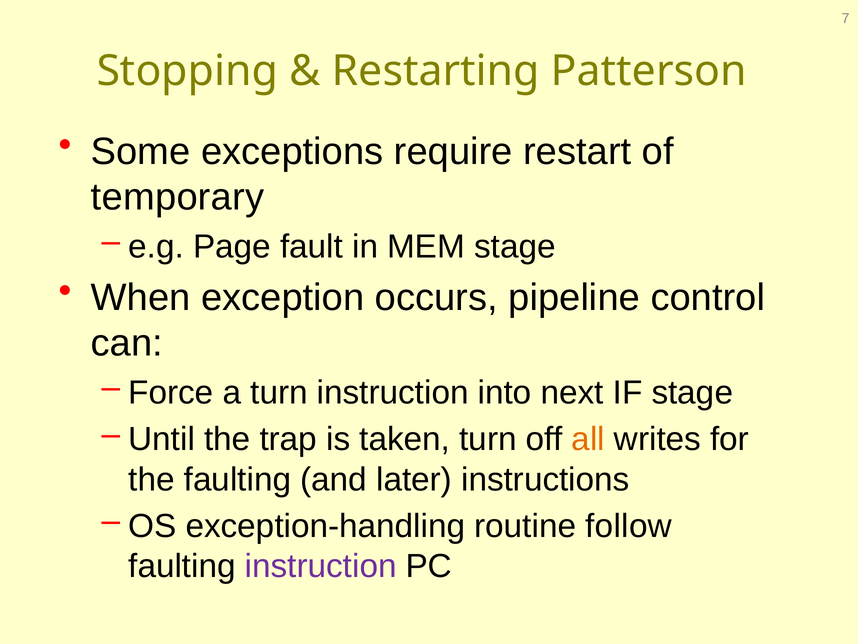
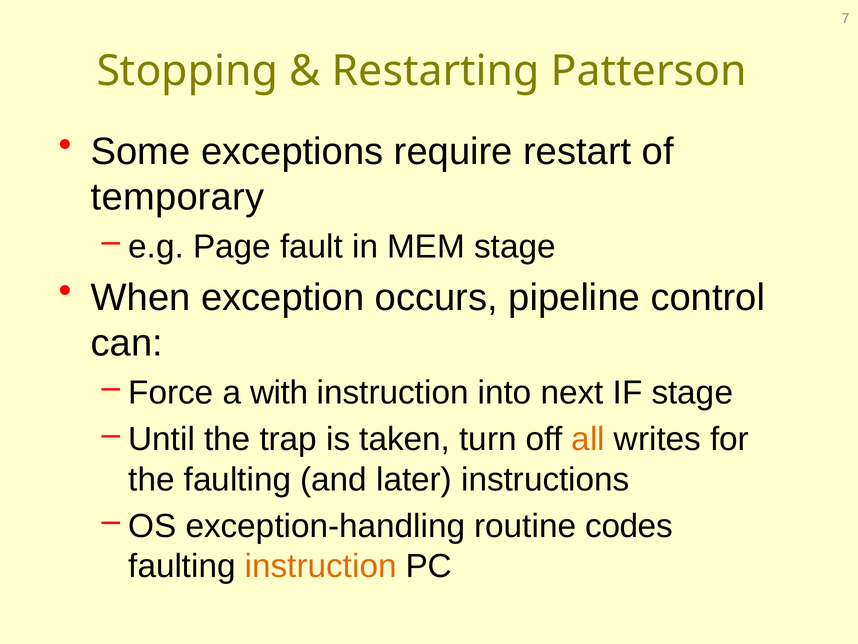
a turn: turn -> with
follow: follow -> codes
instruction at (321, 566) colour: purple -> orange
